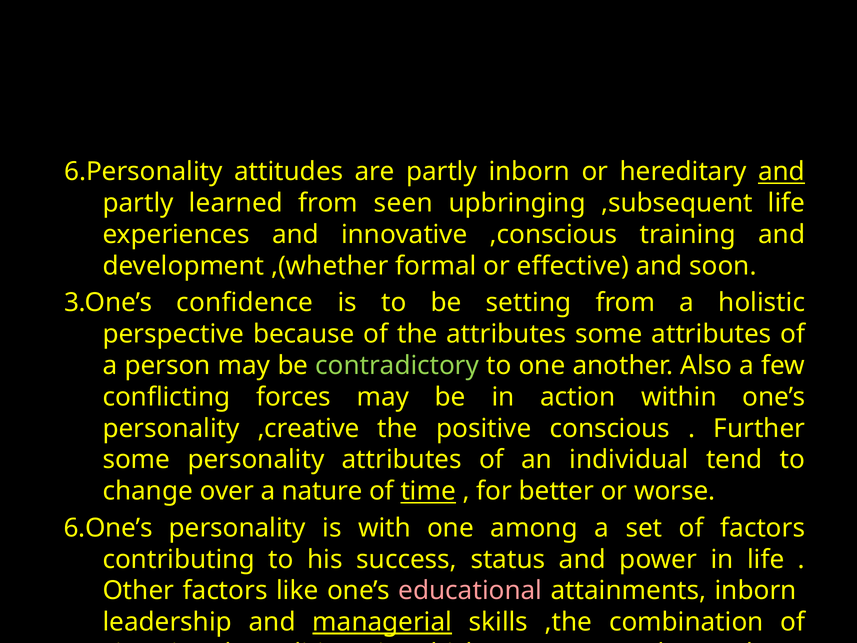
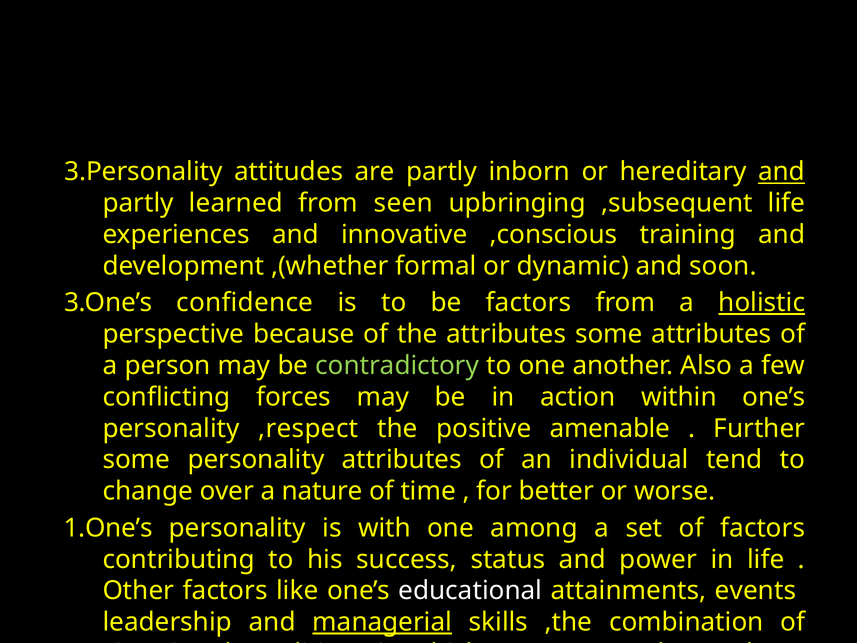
6.Personality: 6.Personality -> 3.Personality
effective: effective -> dynamic
be setting: setting -> factors
holistic underline: none -> present
,creative: ,creative -> ,respect
conscious: conscious -> amenable
time underline: present -> none
6.One’s: 6.One’s -> 1.One’s
educational colour: pink -> white
attainments inborn: inborn -> events
